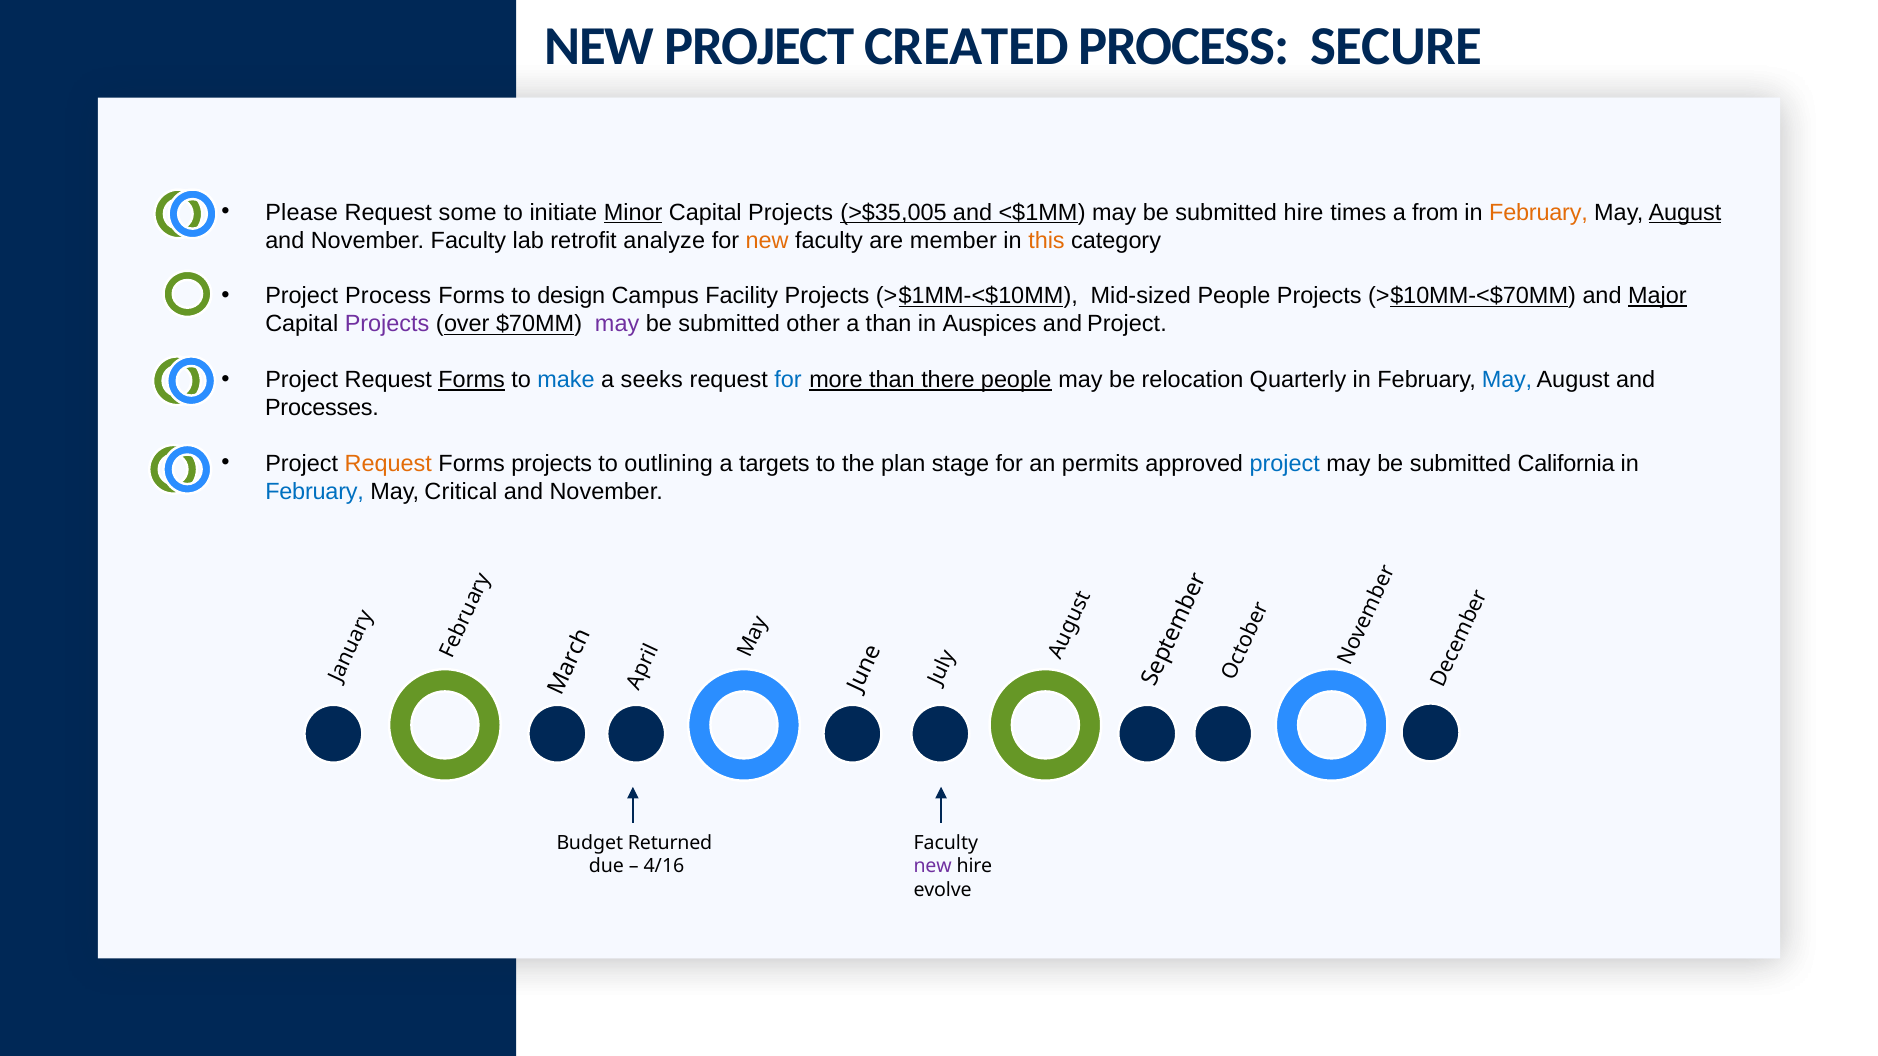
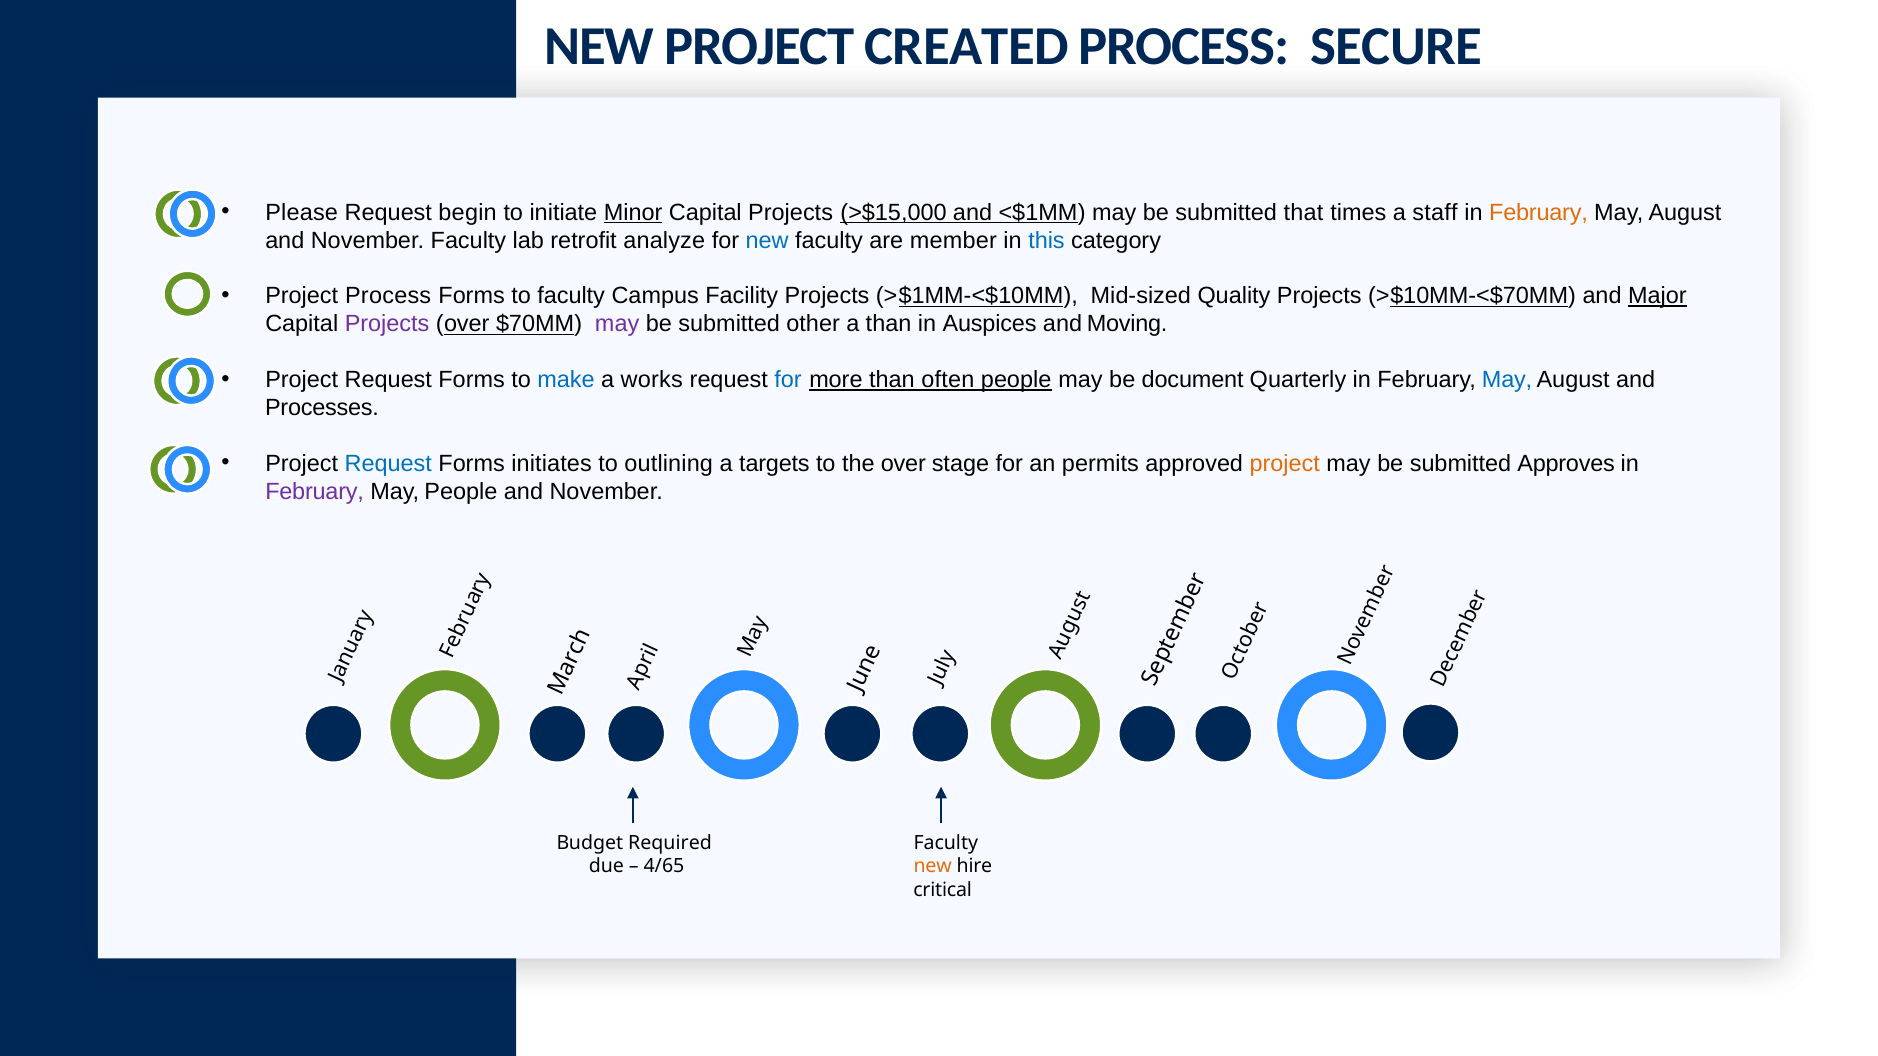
some: some -> begin
>$35,005: >$35,005 -> >$15,000
submitted hire: hire -> that
from: from -> staff
August at (1685, 212) underline: present -> none
new at (767, 241) colour: orange -> blue
this colour: orange -> blue
to design: design -> faculty
Mid-sized People: People -> Quality
and Project: Project -> Moving
Forms at (472, 380) underline: present -> none
seeks: seeks -> works
there: there -> often
relocation: relocation -> document
Request at (388, 464) colour: orange -> blue
Forms projects: projects -> initiates
the plan: plan -> over
project at (1285, 464) colour: blue -> orange
California: California -> Approves
February at (315, 492) colour: blue -> purple
May Critical: Critical -> People
Returned: Returned -> Required
4/16: 4/16 -> 4/65
new at (933, 867) colour: purple -> orange
evolve: evolve -> critical
